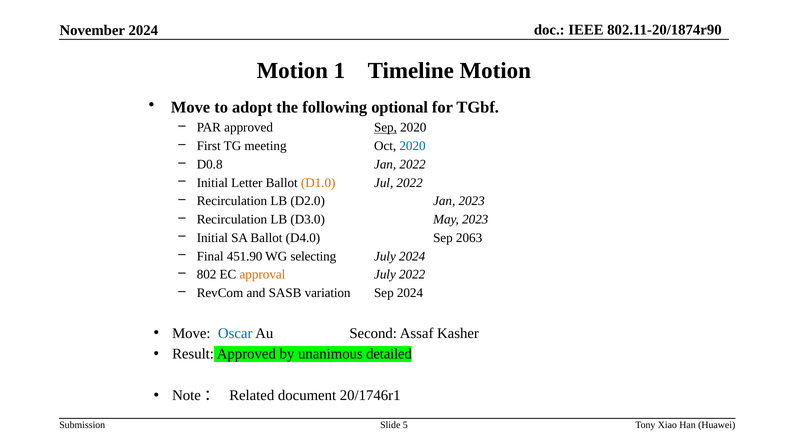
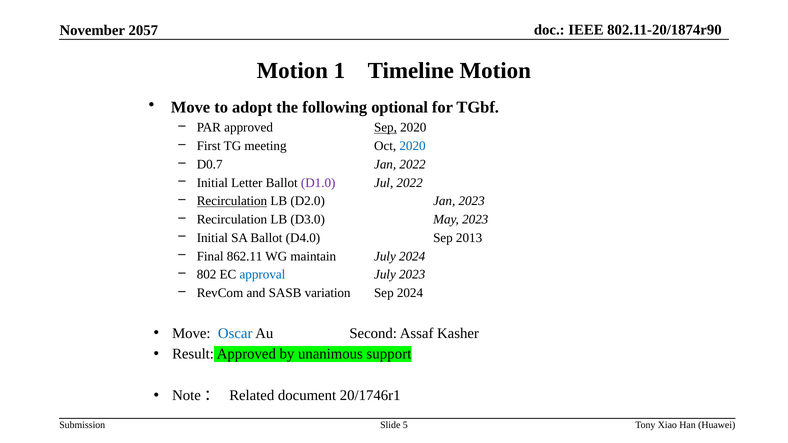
2024 at (143, 31): 2024 -> 2057
D0.8: D0.8 -> D0.7
D1.0 colour: orange -> purple
Recirculation at (232, 201) underline: none -> present
2063: 2063 -> 2013
451.90: 451.90 -> 862.11
selecting: selecting -> maintain
approval colour: orange -> blue
July 2022: 2022 -> 2023
detailed: detailed -> support
